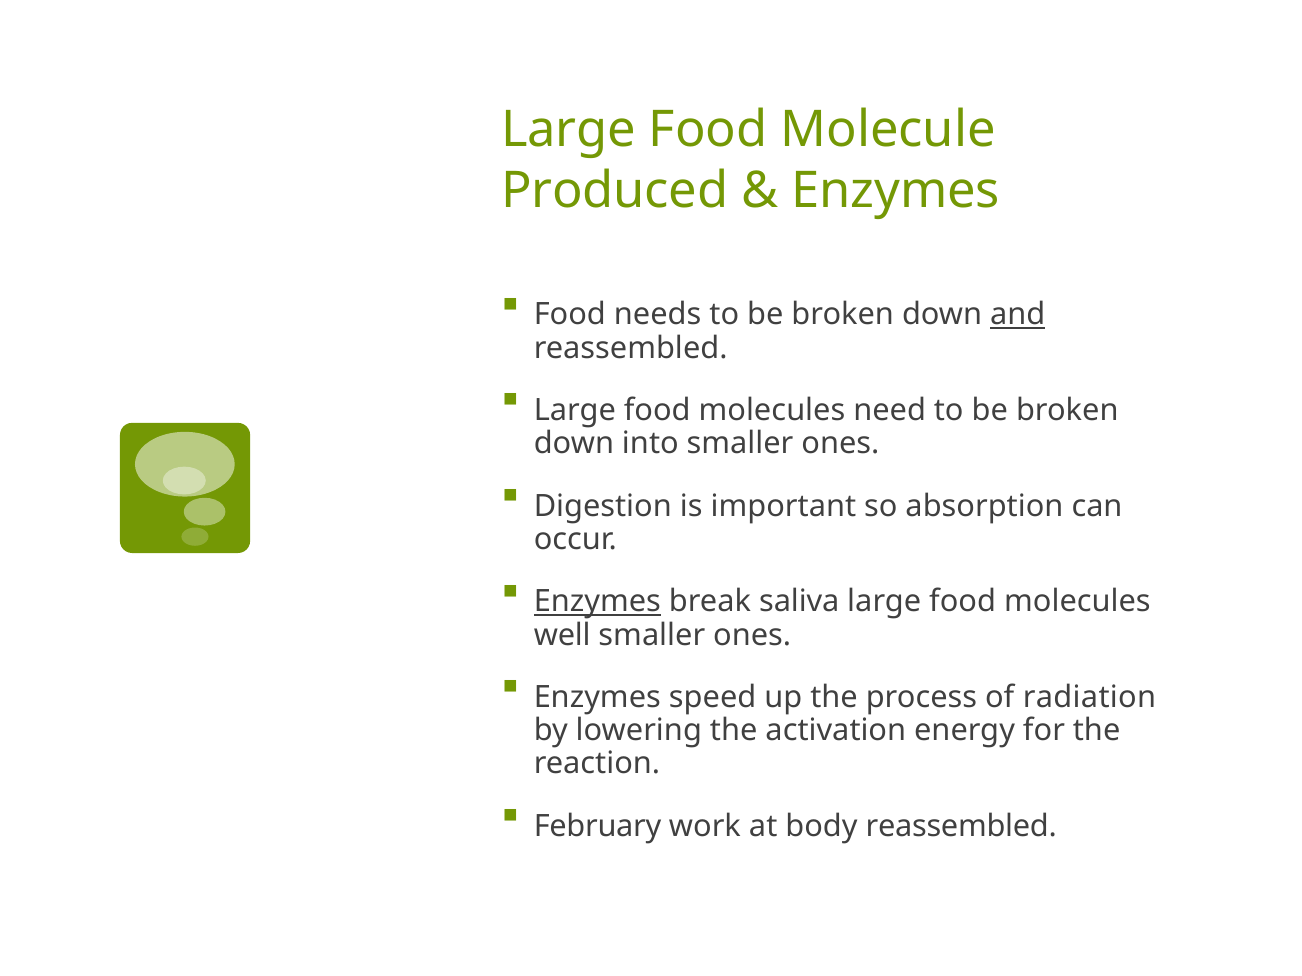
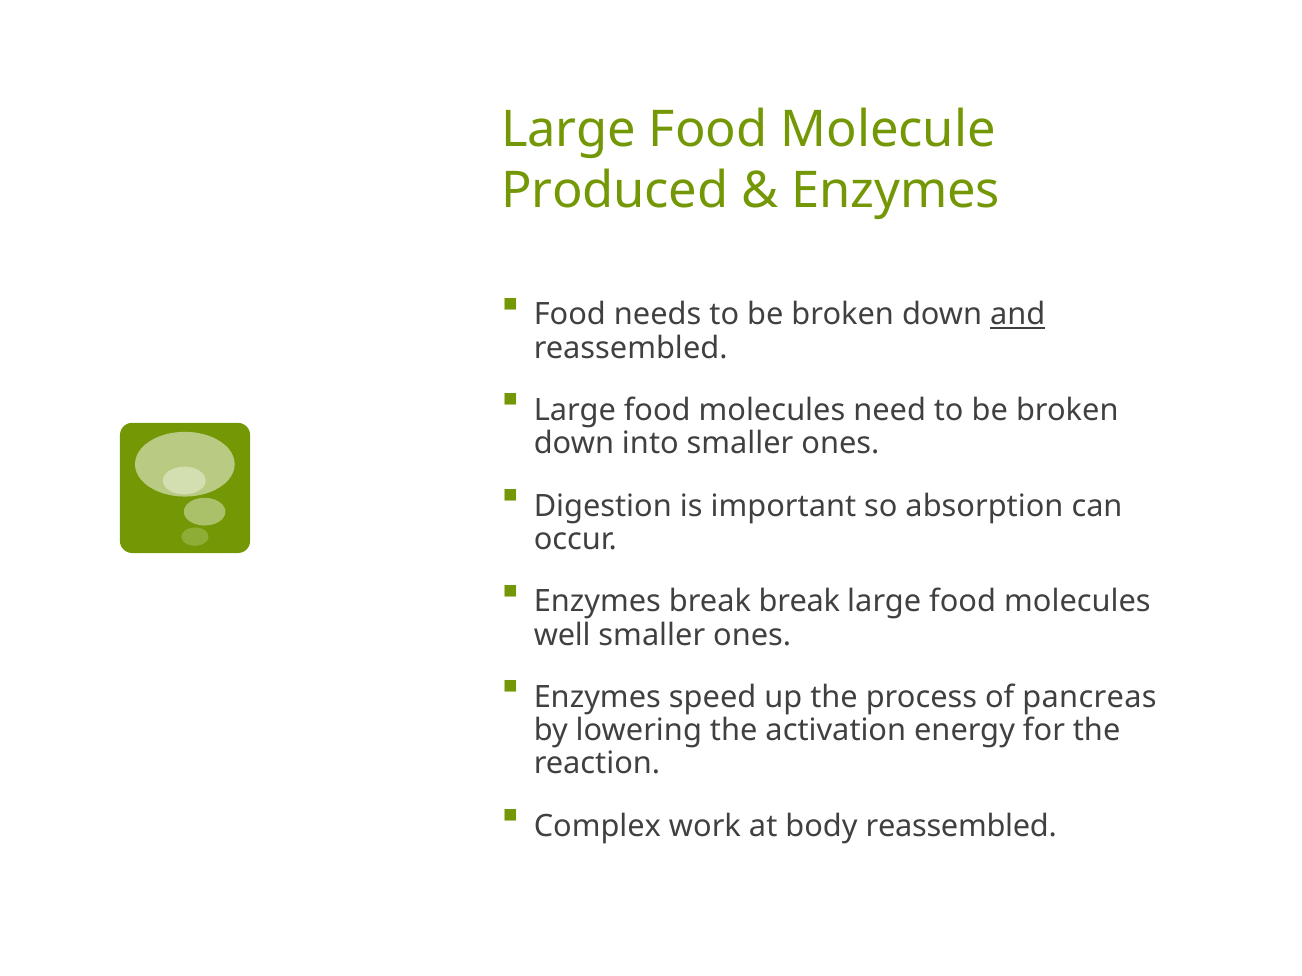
Enzymes at (597, 602) underline: present -> none
break saliva: saliva -> break
radiation: radiation -> pancreas
February: February -> Complex
